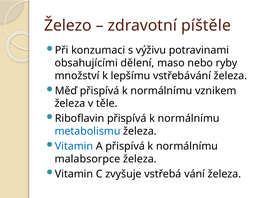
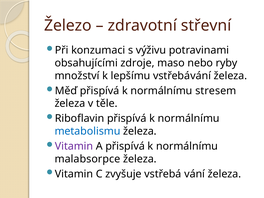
píštěle: píštěle -> střevní
dělení: dělení -> zdroje
vznikem: vznikem -> stresem
Vitamin at (74, 146) colour: blue -> purple
